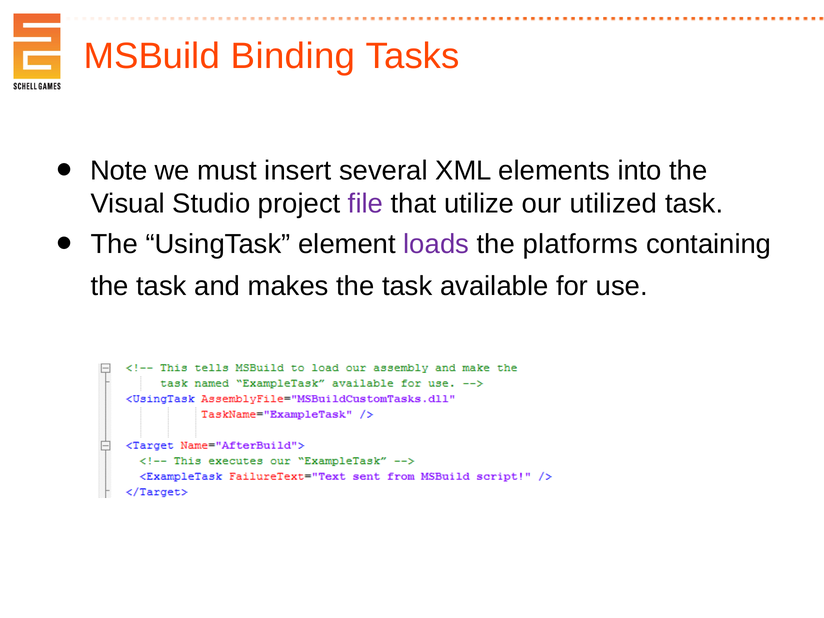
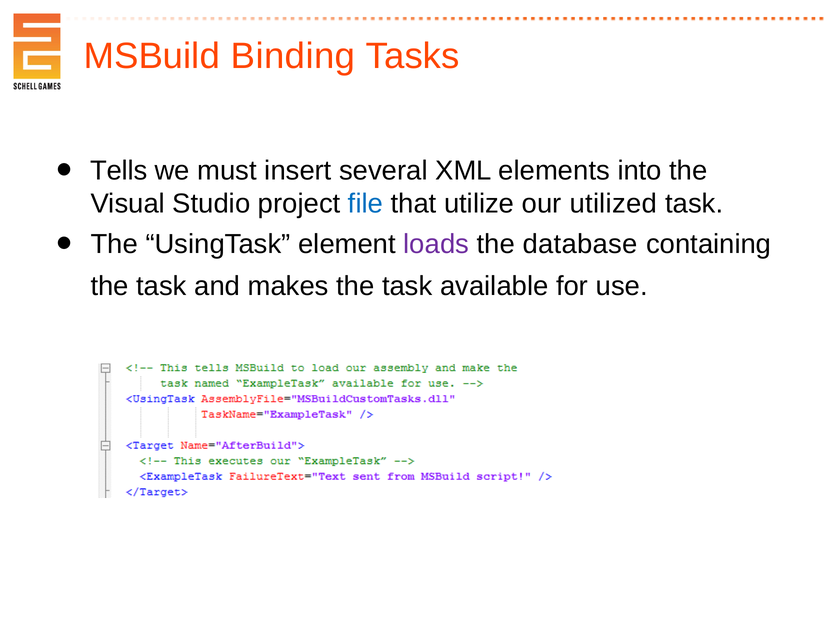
Note: Note -> Tells
file colour: purple -> blue
platforms: platforms -> database
